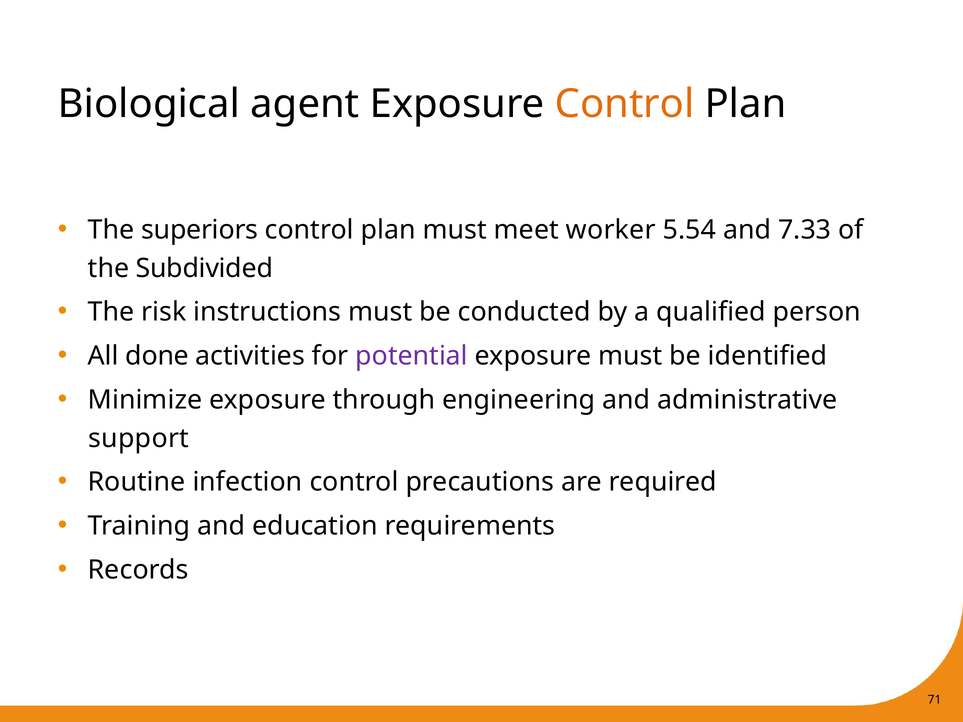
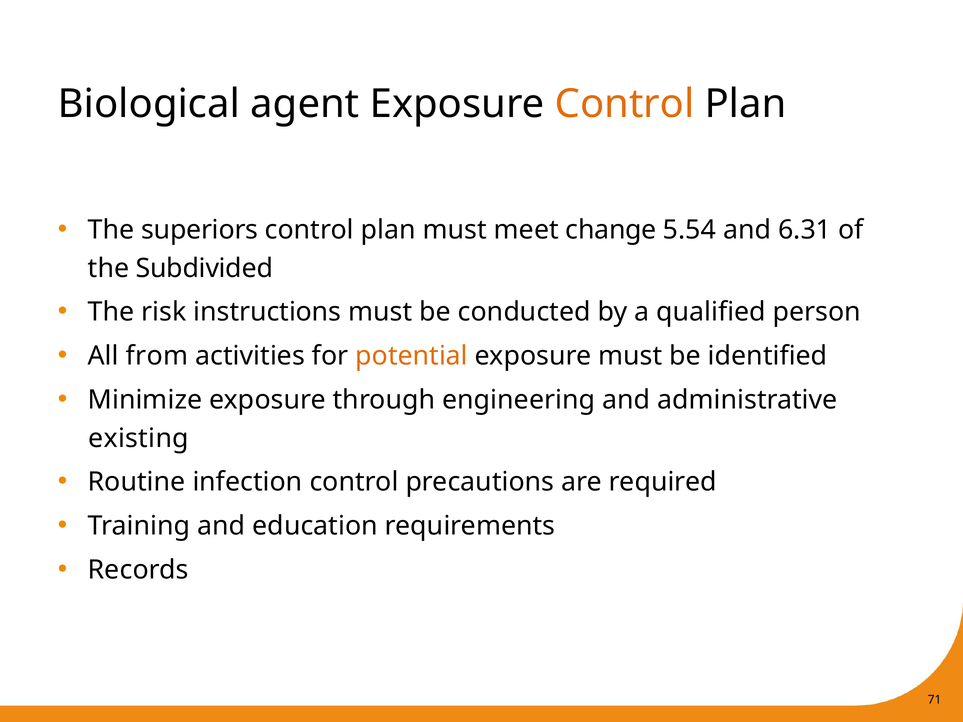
worker: worker -> change
7.33: 7.33 -> 6.31
done: done -> from
potential colour: purple -> orange
support: support -> existing
